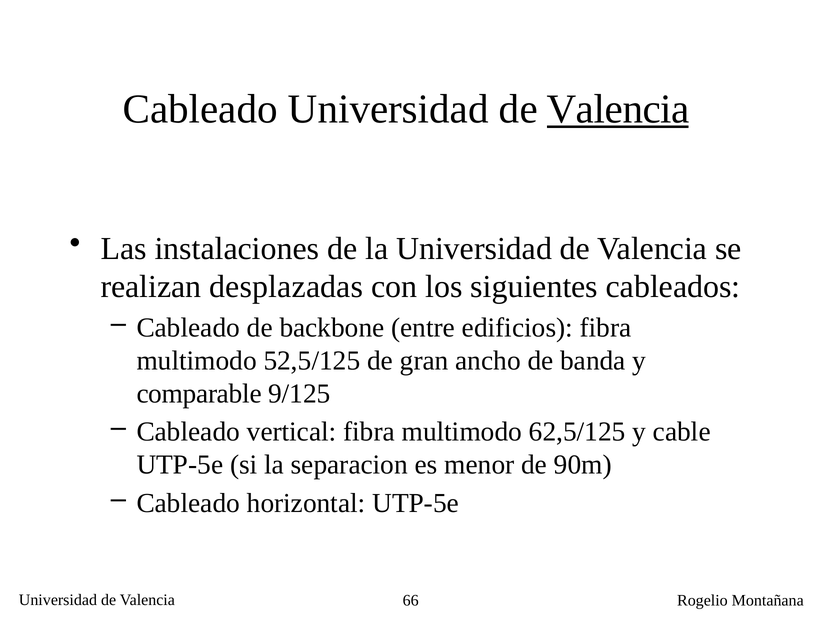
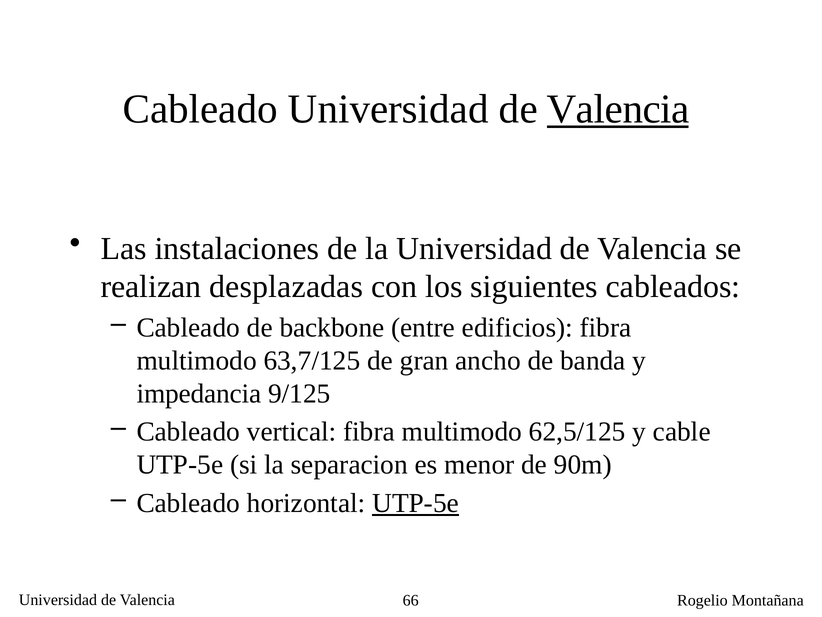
52,5/125: 52,5/125 -> 63,7/125
comparable: comparable -> impedancia
UTP-5e at (416, 503) underline: none -> present
